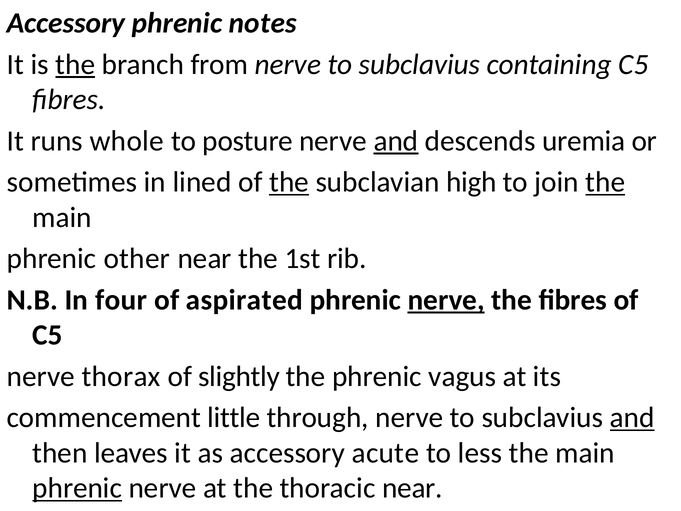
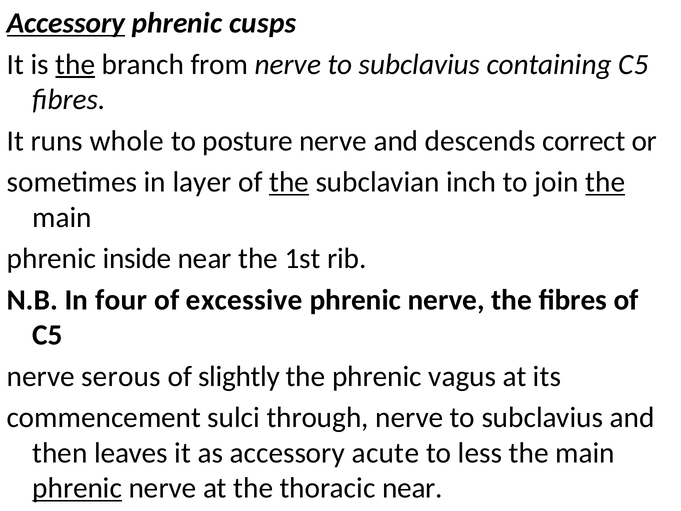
Accessory at (66, 23) underline: none -> present
notes: notes -> cusps
and at (396, 141) underline: present -> none
uremia: uremia -> correct
lined: lined -> layer
high: high -> inch
other: other -> inside
aspirated: aspirated -> excessive
nerve at (446, 300) underline: present -> none
thorax: thorax -> serous
little: little -> sulci
and at (632, 418) underline: present -> none
